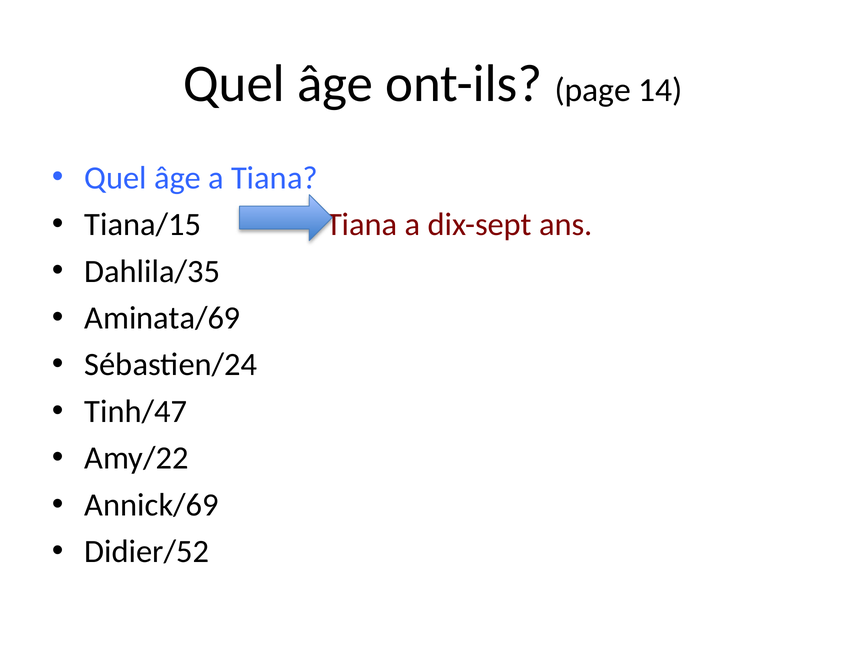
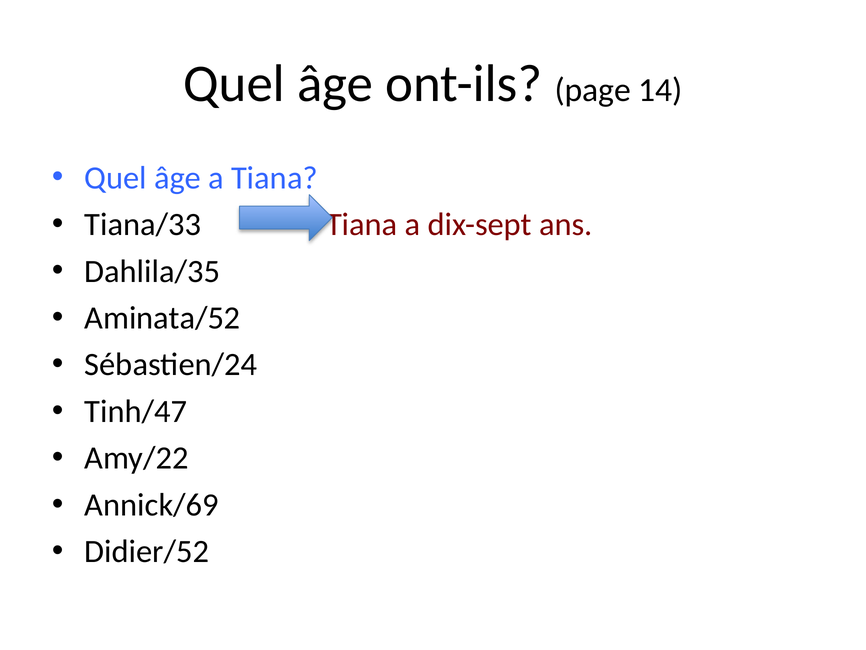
Tiana/15: Tiana/15 -> Tiana/33
Aminata/69: Aminata/69 -> Aminata/52
